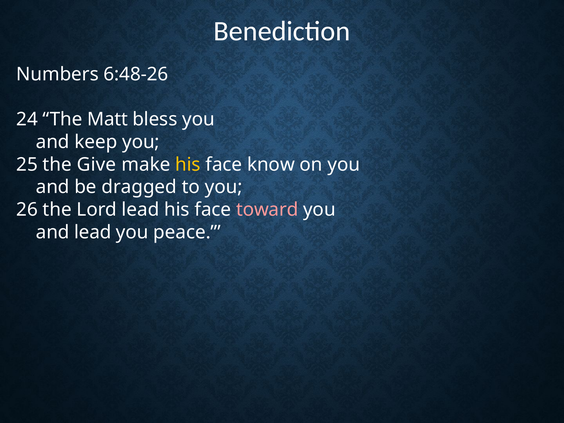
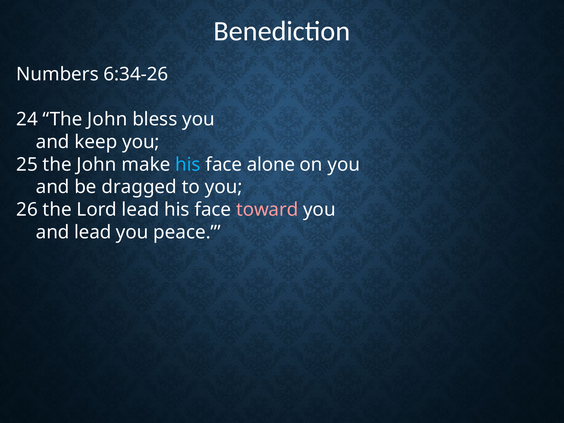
6:48-26: 6:48-26 -> 6:34-26
24 The Matt: Matt -> John
25 the Give: Give -> John
his at (188, 164) colour: yellow -> light blue
know: know -> alone
